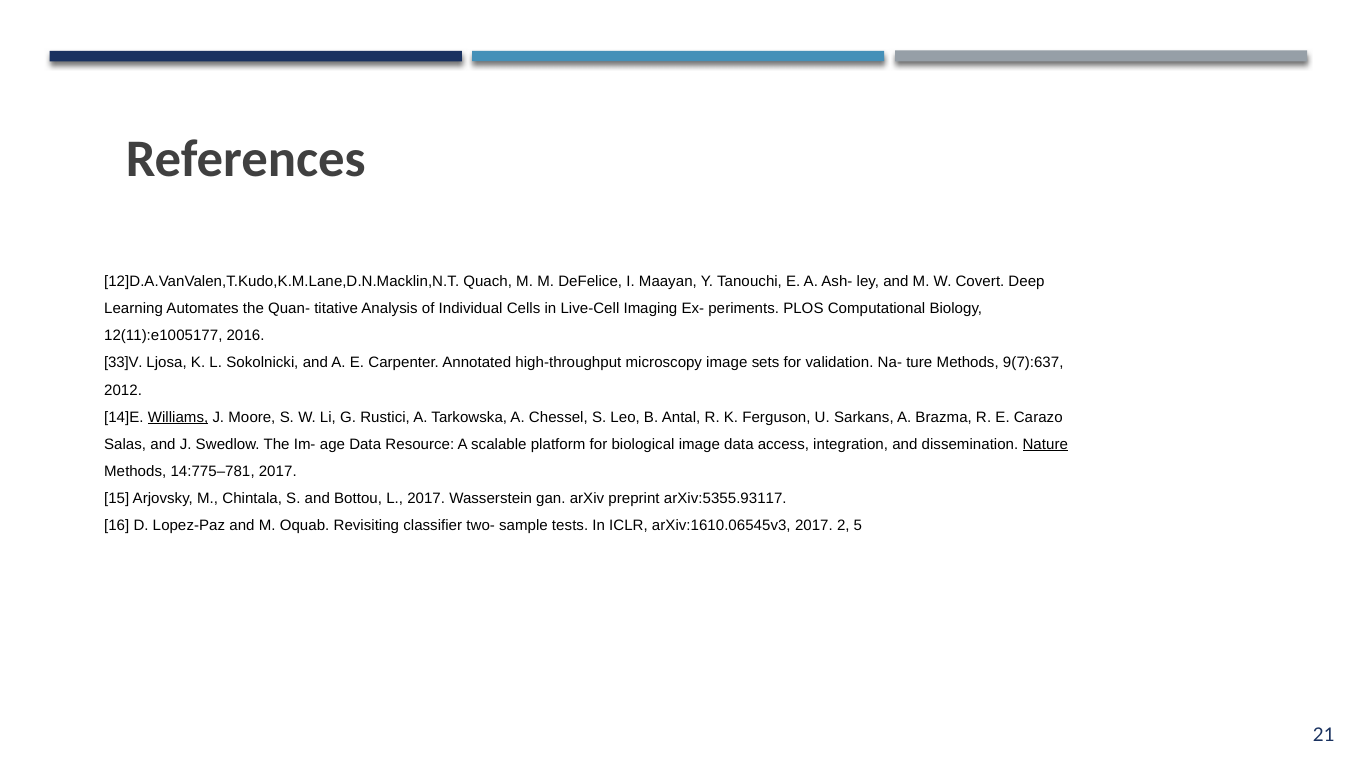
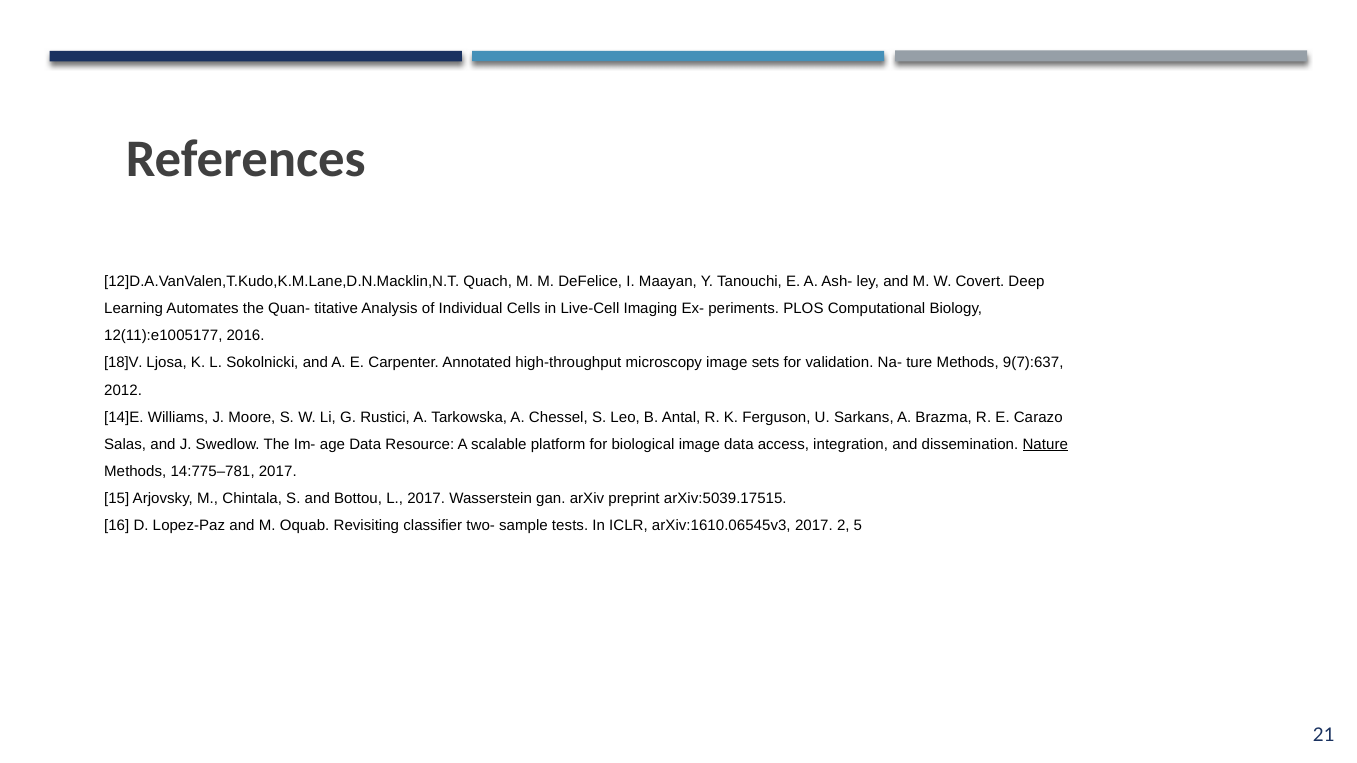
33]V: 33]V -> 18]V
Williams underline: present -> none
arXiv:5355.93117: arXiv:5355.93117 -> arXiv:5039.17515
